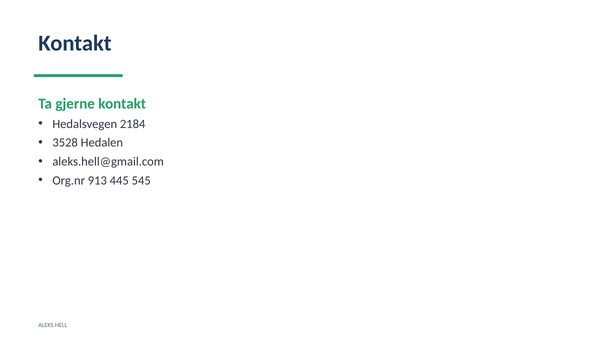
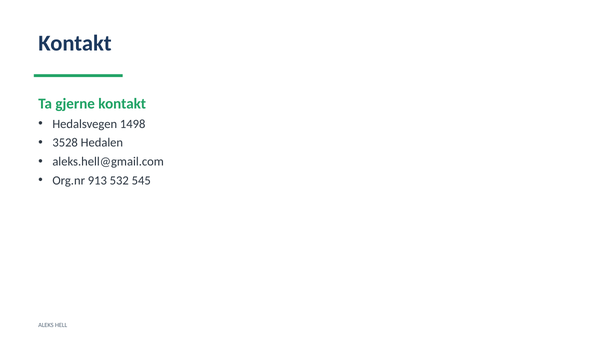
2184: 2184 -> 1498
445: 445 -> 532
